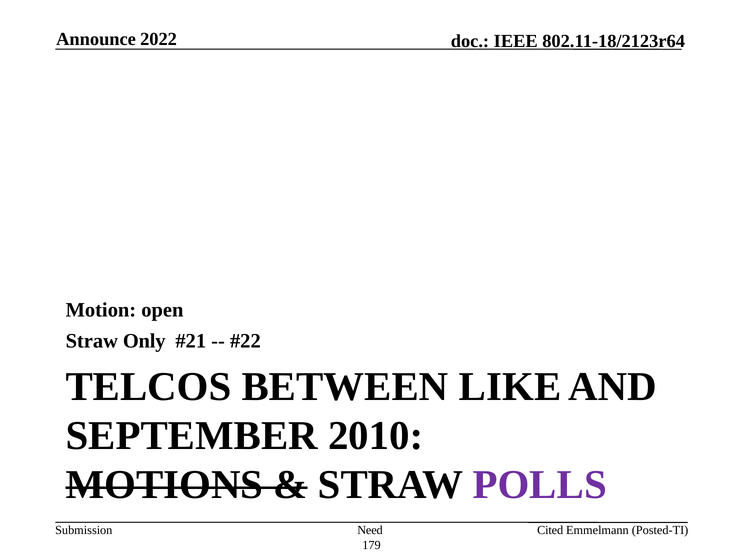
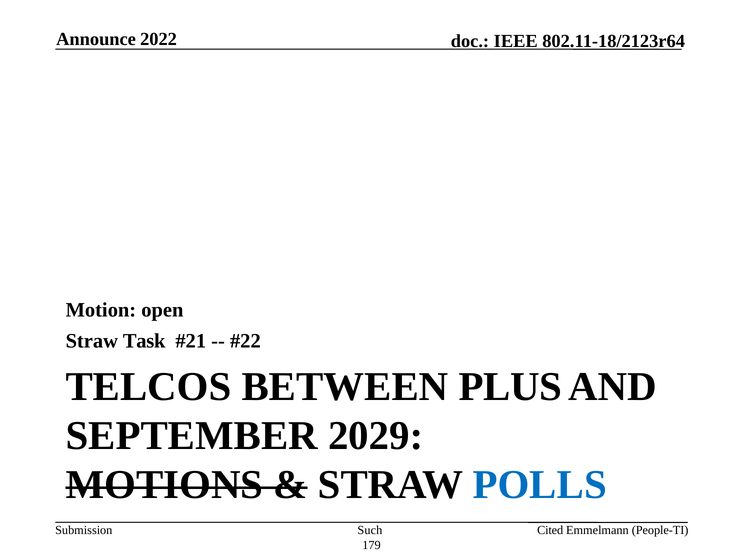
Only: Only -> Task
LIKE: LIKE -> PLUS
2010: 2010 -> 2029
POLLS colour: purple -> blue
Need: Need -> Such
Posted-TI: Posted-TI -> People-TI
